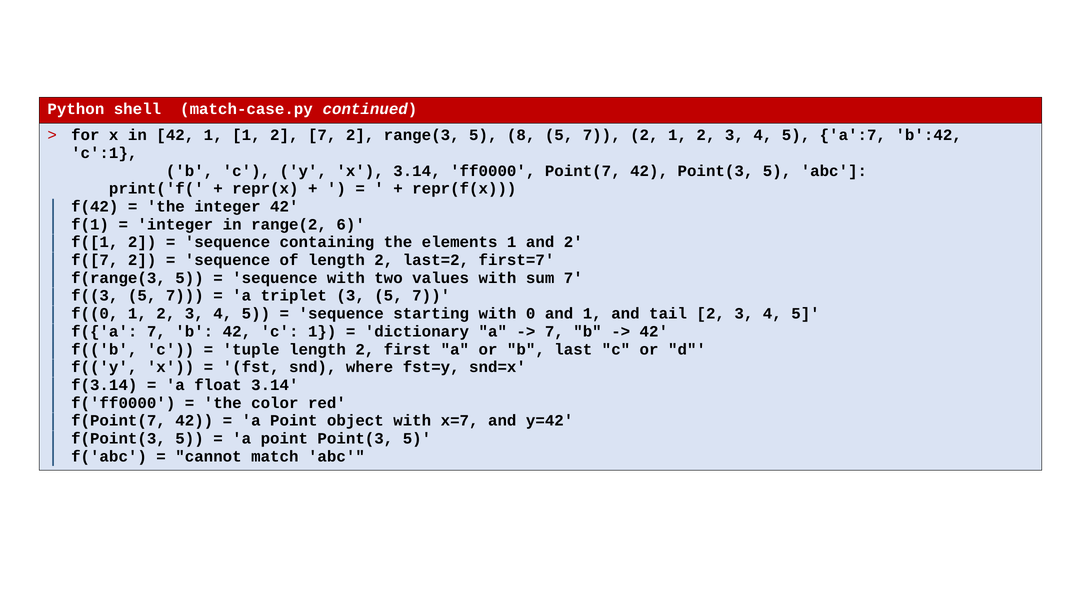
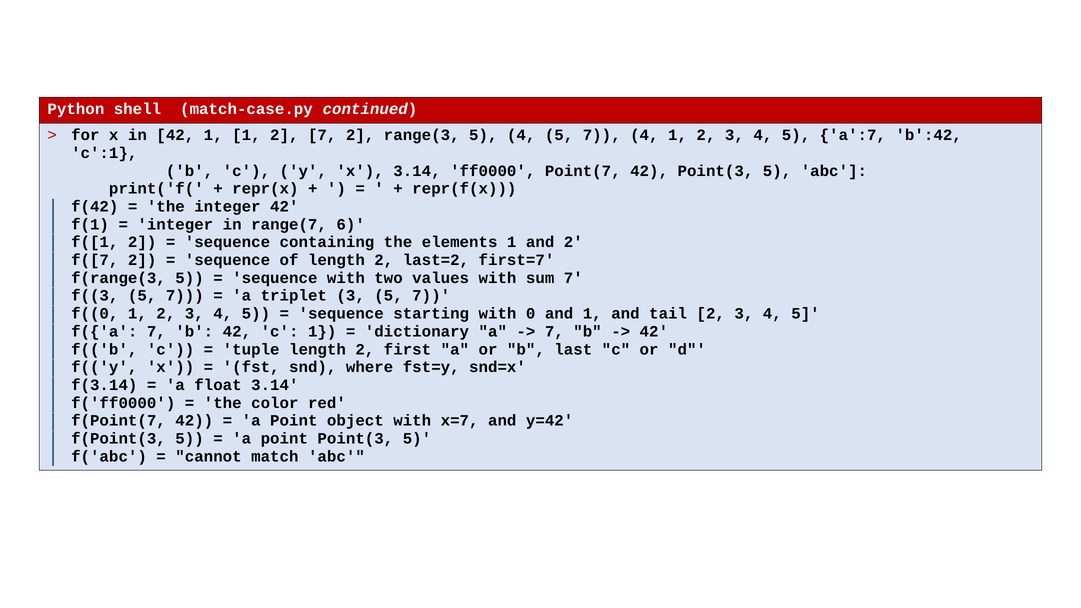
5 8: 8 -> 4
5 7 2: 2 -> 4
range(2: range(2 -> range(7
